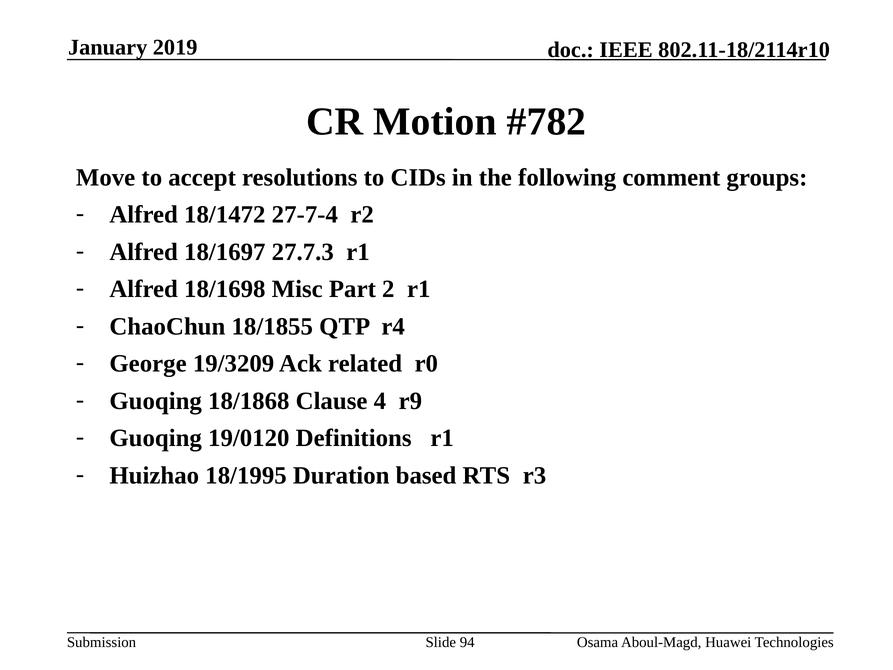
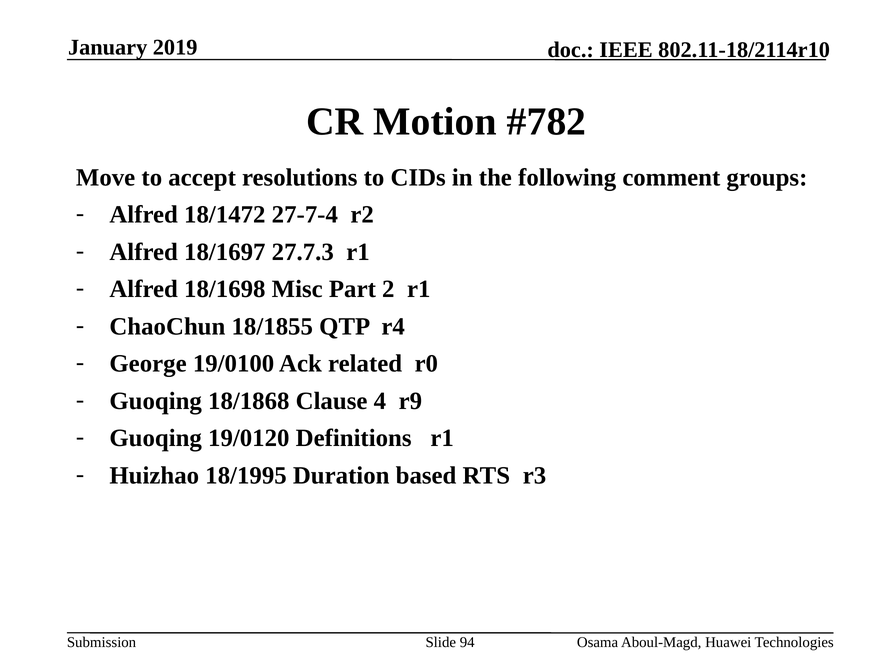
19/3209: 19/3209 -> 19/0100
